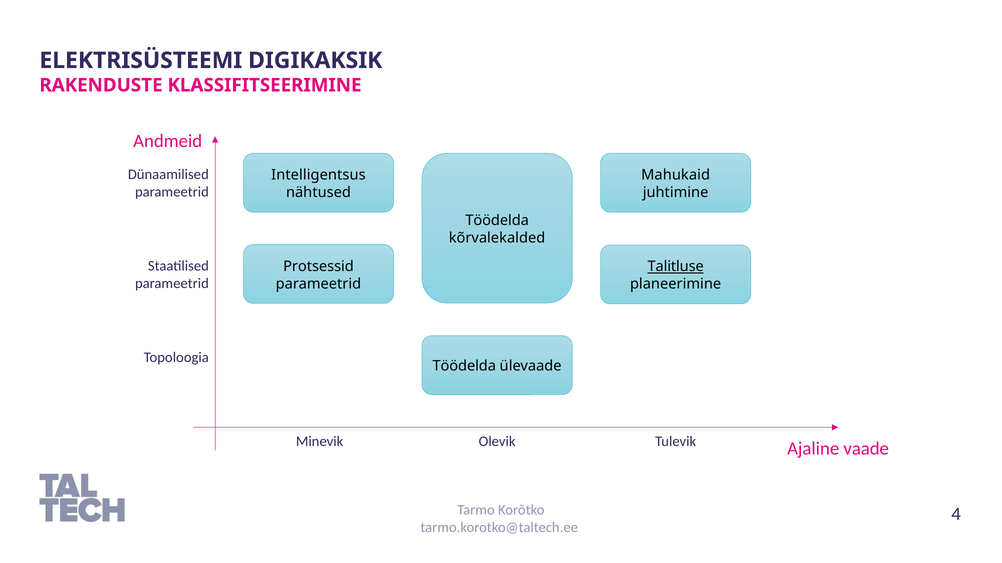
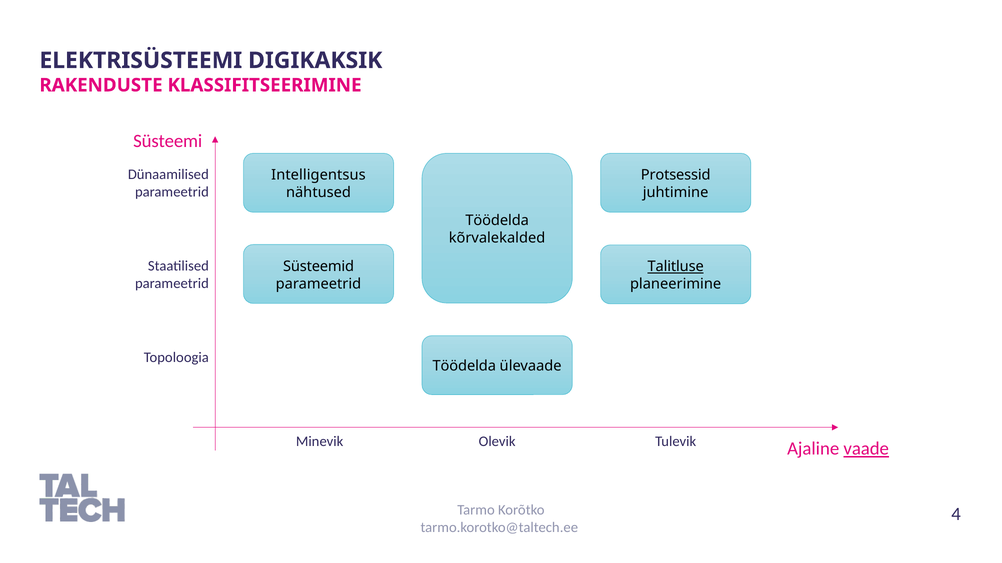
Andmeid: Andmeid -> Süsteemi
Mahukaid: Mahukaid -> Protsessid
Protsessid: Protsessid -> Süsteemid
vaade underline: none -> present
